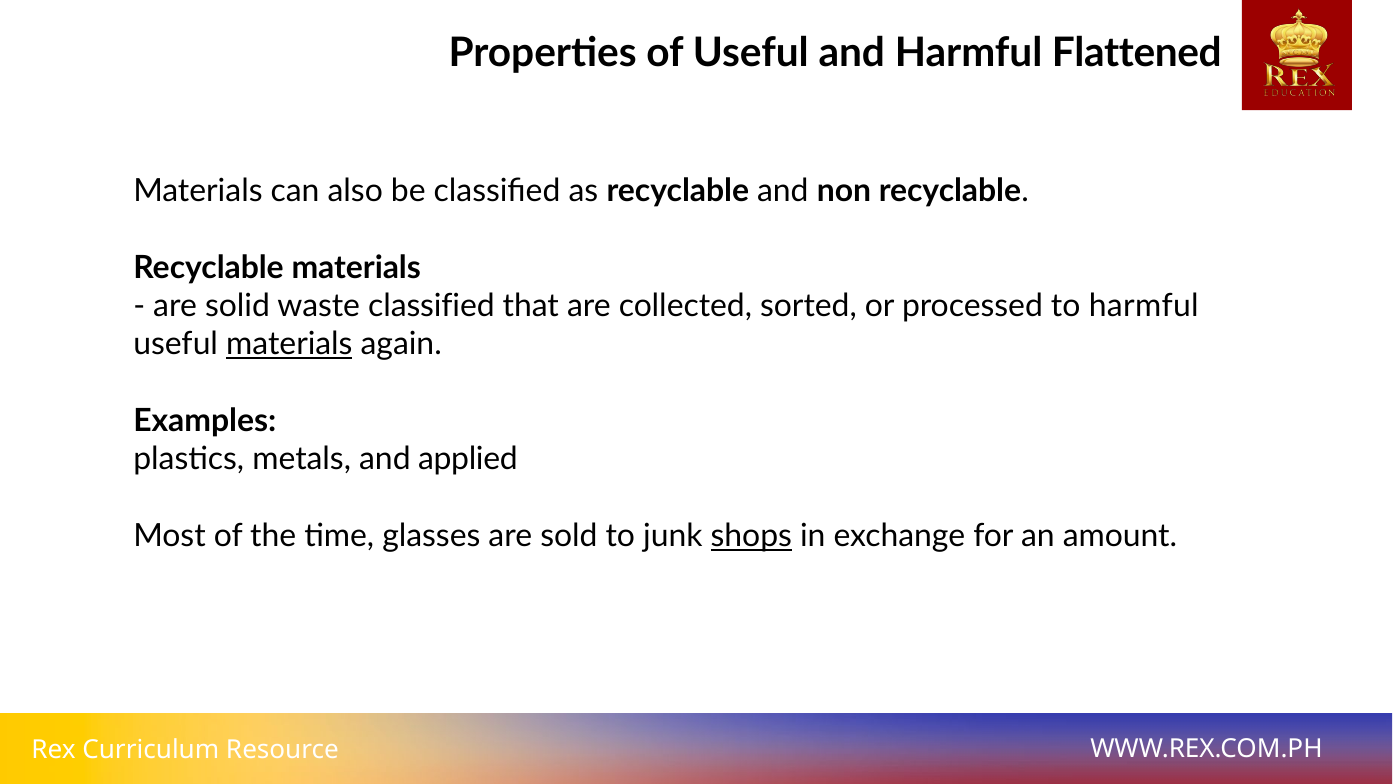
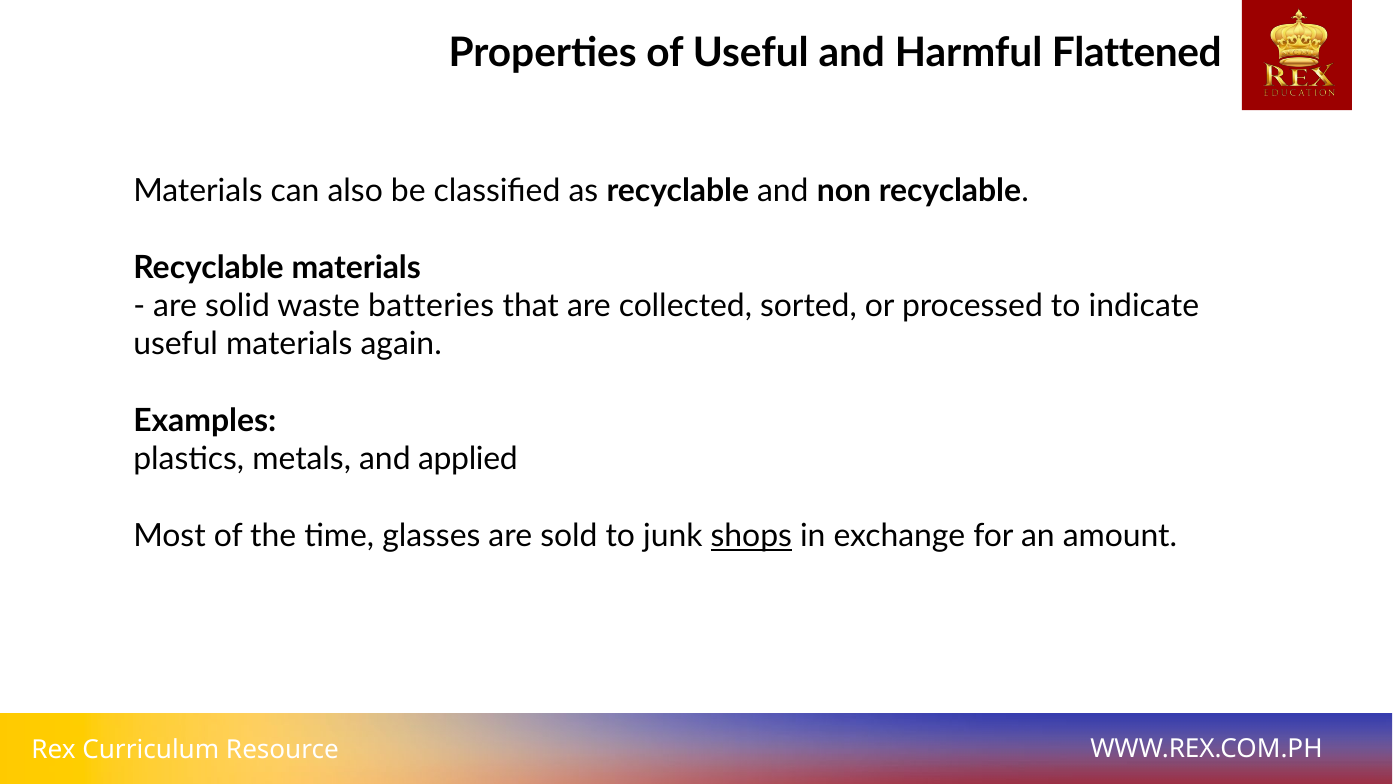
waste classified: classified -> batteries
to harmful: harmful -> indicate
materials at (289, 344) underline: present -> none
